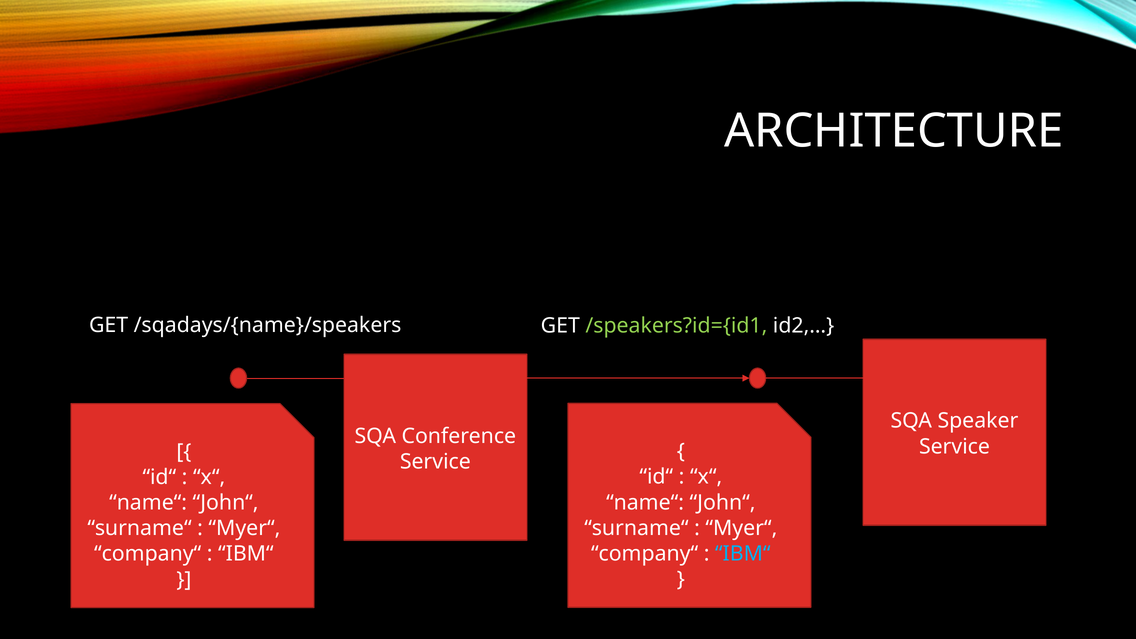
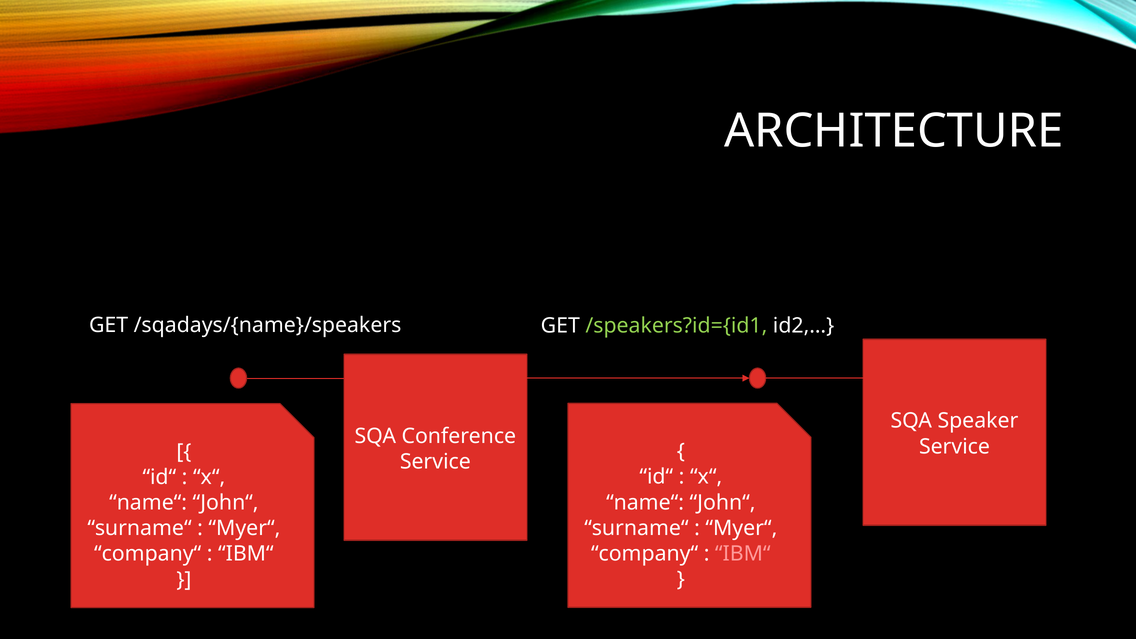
IBM“ at (743, 554) colour: light blue -> pink
